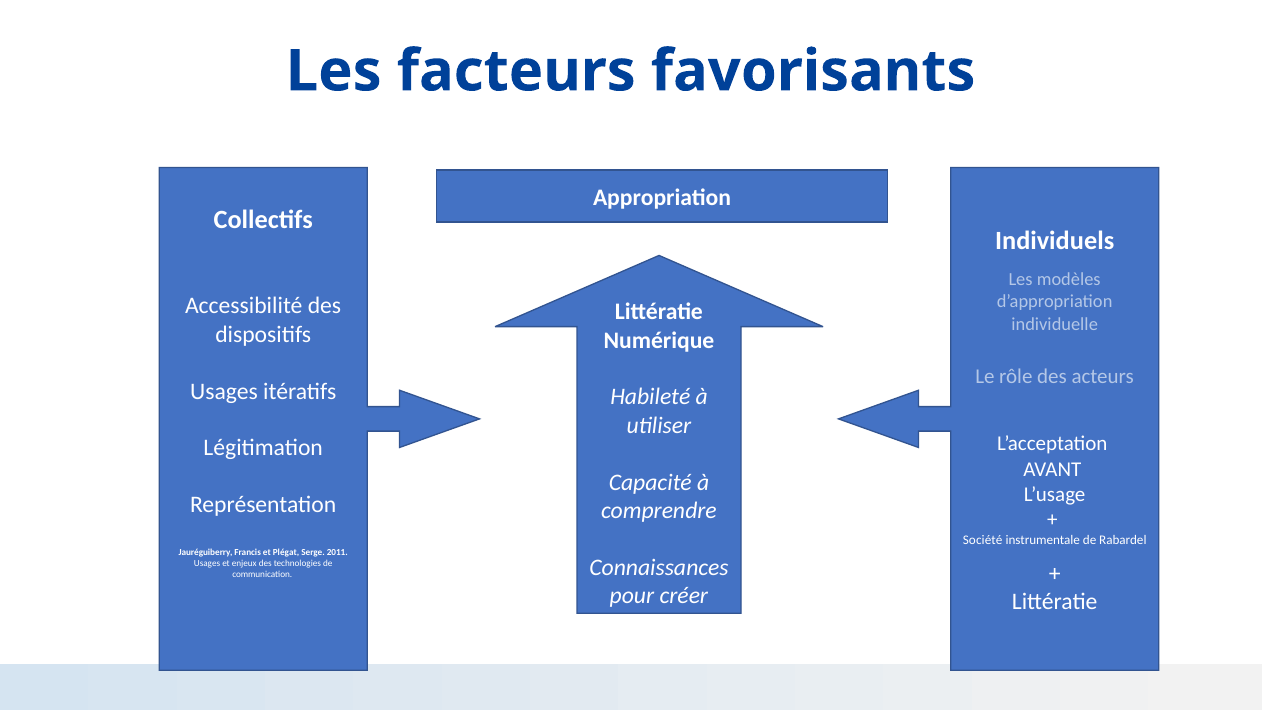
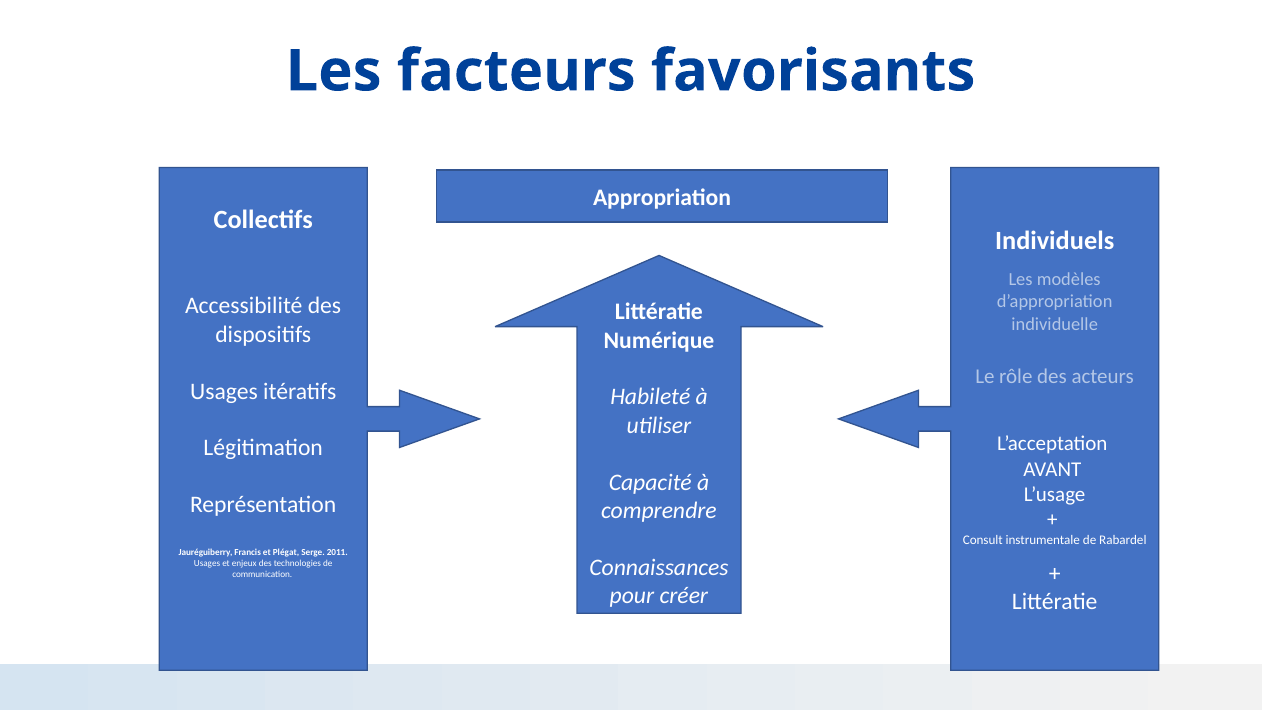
Société: Société -> Consult
